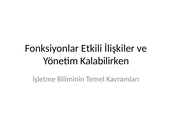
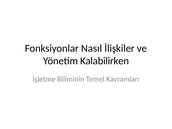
Etkili: Etkili -> Nasıl
